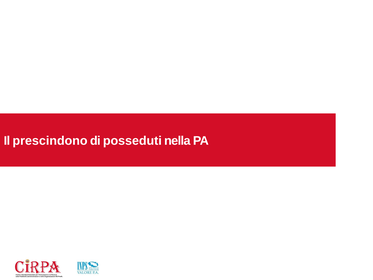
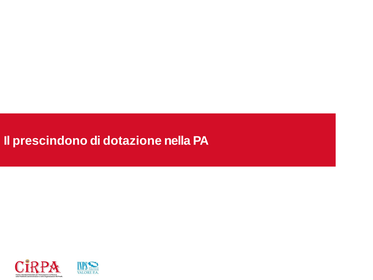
posseduti: posseduti -> dotazione
